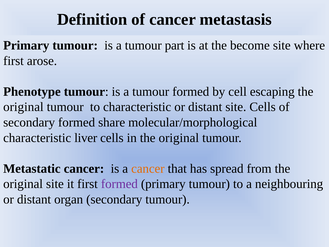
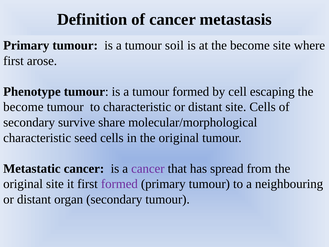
part: part -> soil
original at (23, 107): original -> become
secondary formed: formed -> survive
liver: liver -> seed
cancer at (148, 168) colour: orange -> purple
